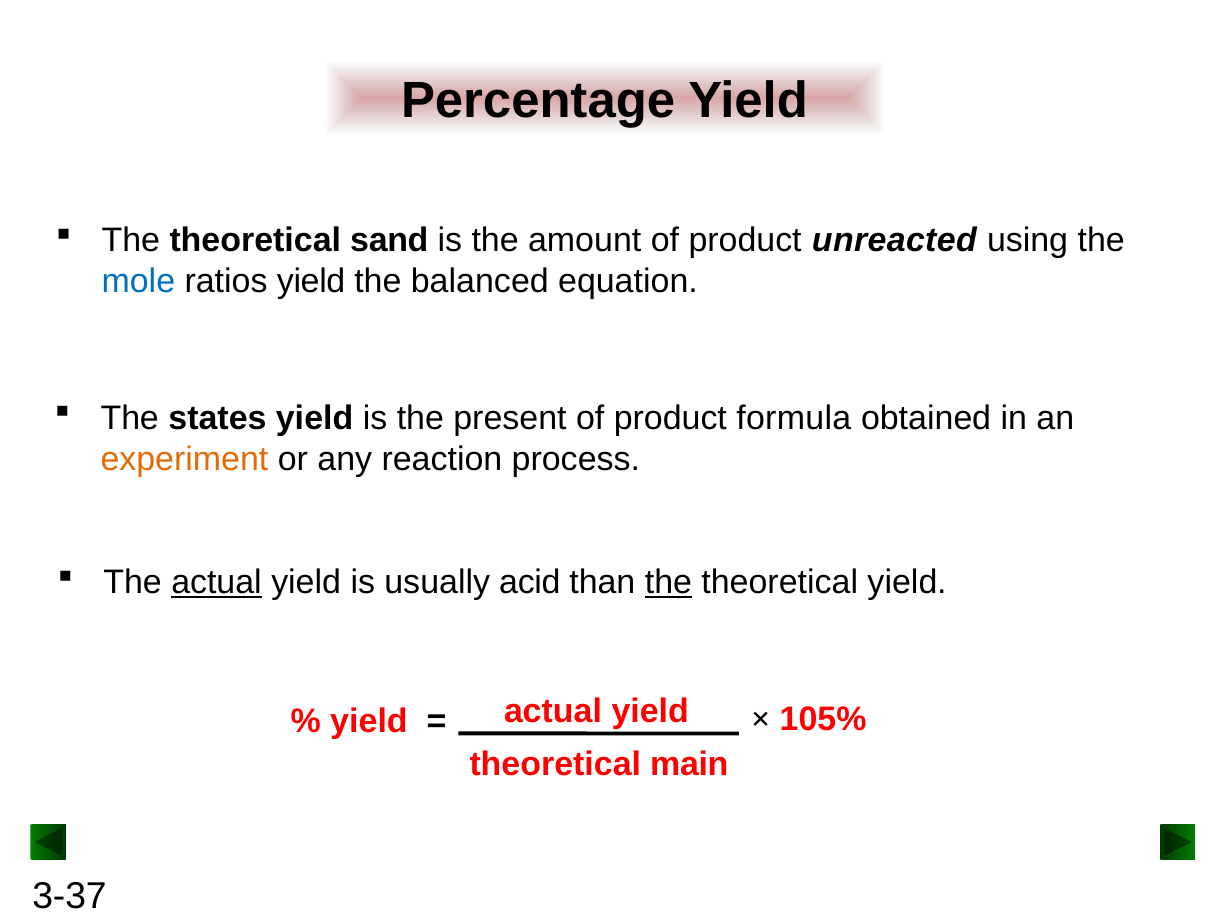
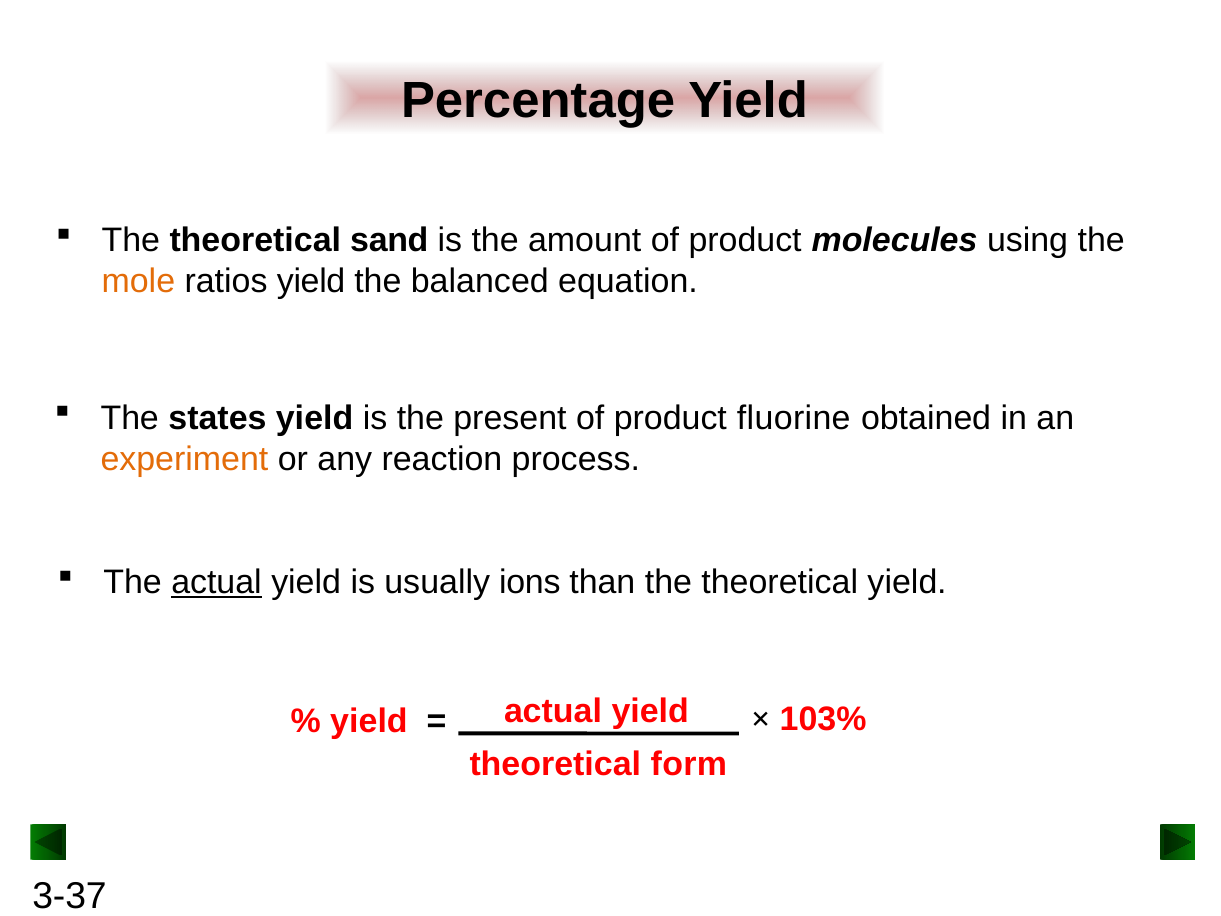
unreacted: unreacted -> molecules
mole colour: blue -> orange
formula: formula -> fluorine
acid: acid -> ions
the at (668, 582) underline: present -> none
105%: 105% -> 103%
main: main -> form
